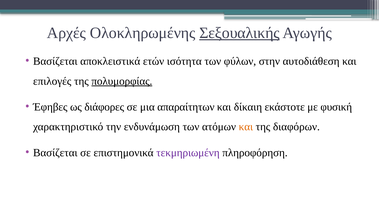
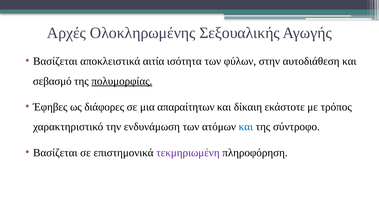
Σεξουαλικής underline: present -> none
ετών: ετών -> αιτία
επιλογές: επιλογές -> σεβασμό
φυσική: φυσική -> τρόπος
και at (246, 127) colour: orange -> blue
διαφόρων: διαφόρων -> σύντροφο
